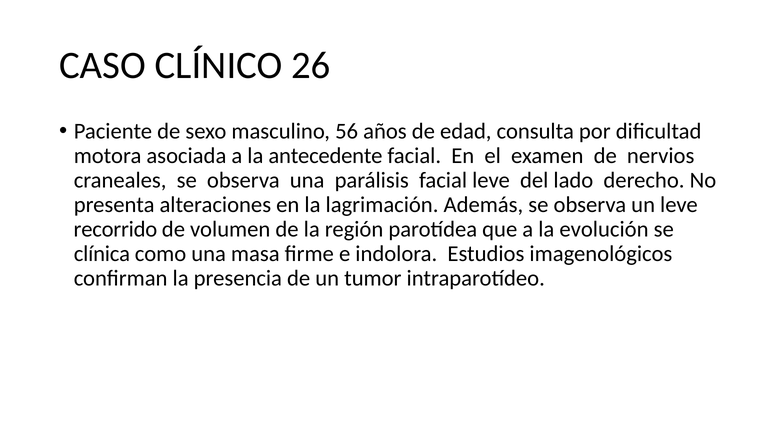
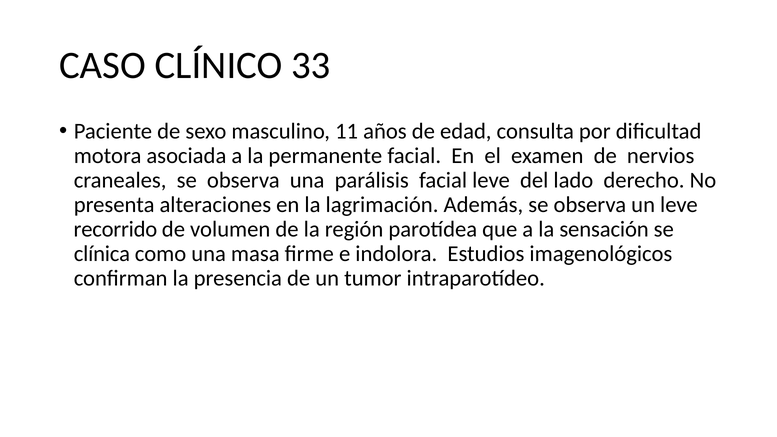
26: 26 -> 33
56: 56 -> 11
antecedente: antecedente -> permanente
evolución: evolución -> sensación
